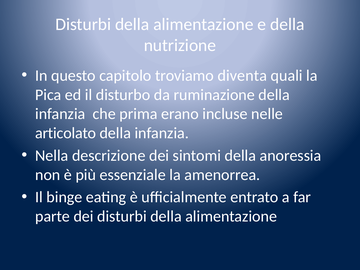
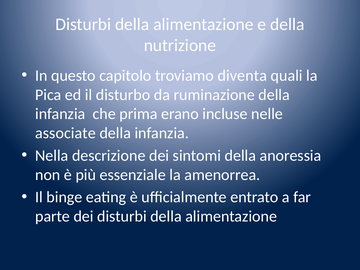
articolato: articolato -> associate
